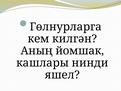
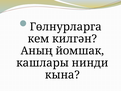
яшел: яшел -> кына
